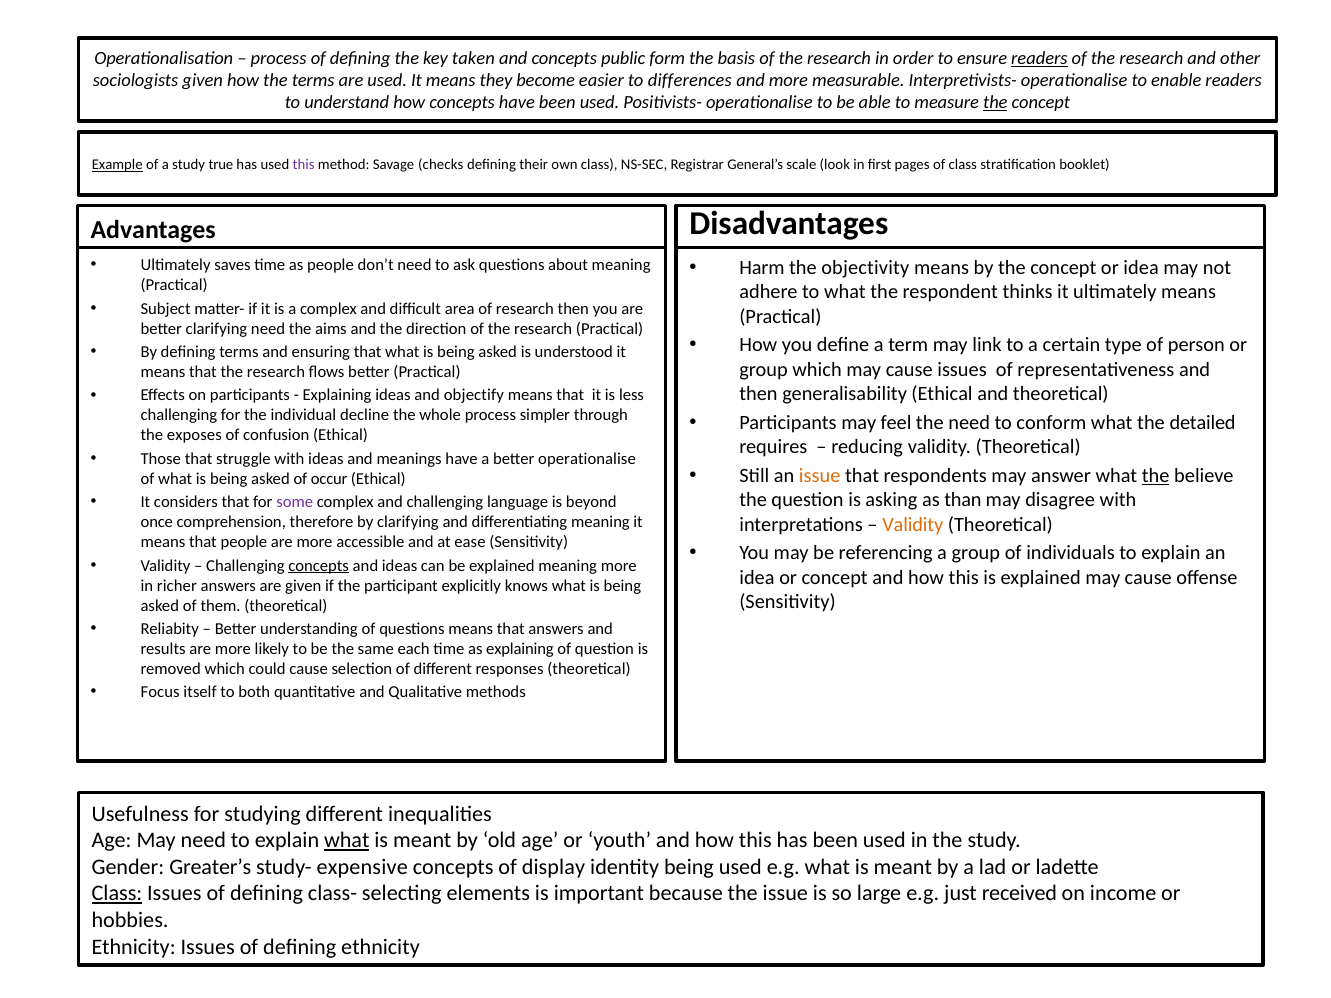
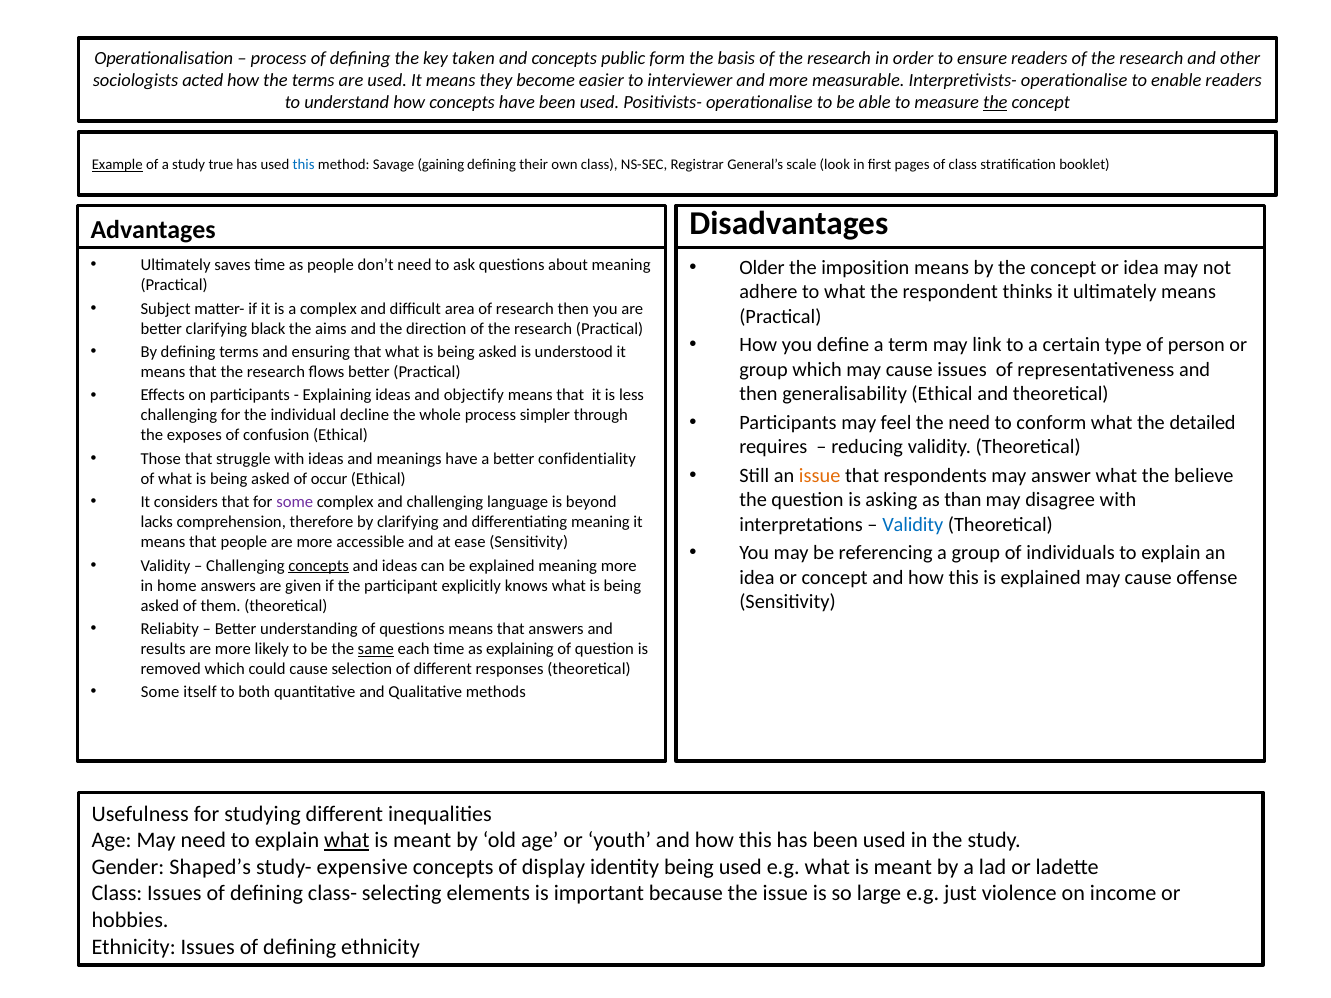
readers at (1039, 59) underline: present -> none
sociologists given: given -> acted
differences: differences -> interviewer
this at (304, 165) colour: purple -> blue
checks: checks -> gaining
Harm: Harm -> Older
objectivity: objectivity -> imposition
clarifying need: need -> black
better operationalise: operationalise -> confidentiality
the at (1156, 476) underline: present -> none
once: once -> lacks
Validity at (913, 525) colour: orange -> blue
richer: richer -> home
same underline: none -> present
Focus at (160, 693): Focus -> Some
Greater’s: Greater’s -> Shaped’s
Class at (117, 894) underline: present -> none
received: received -> violence
